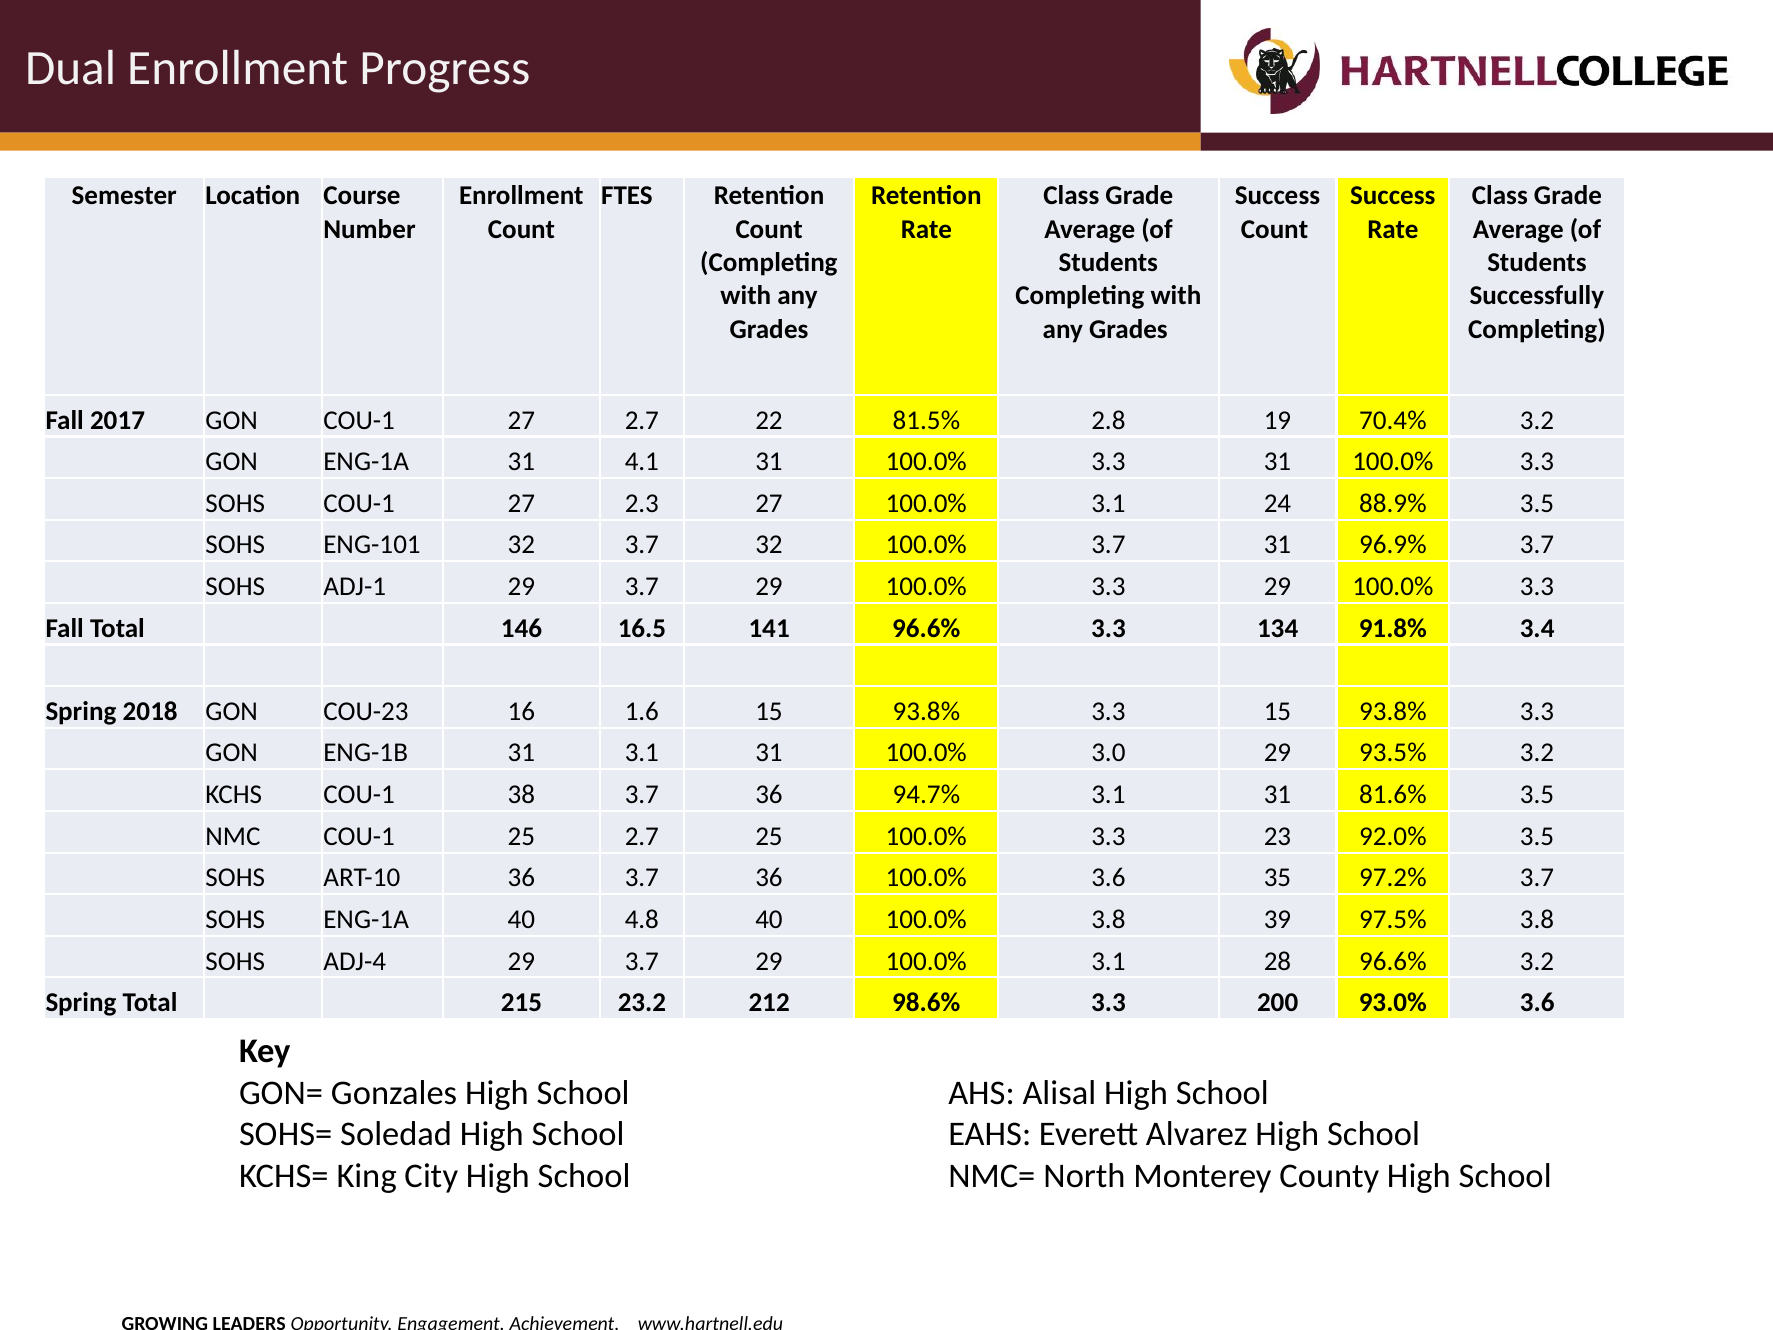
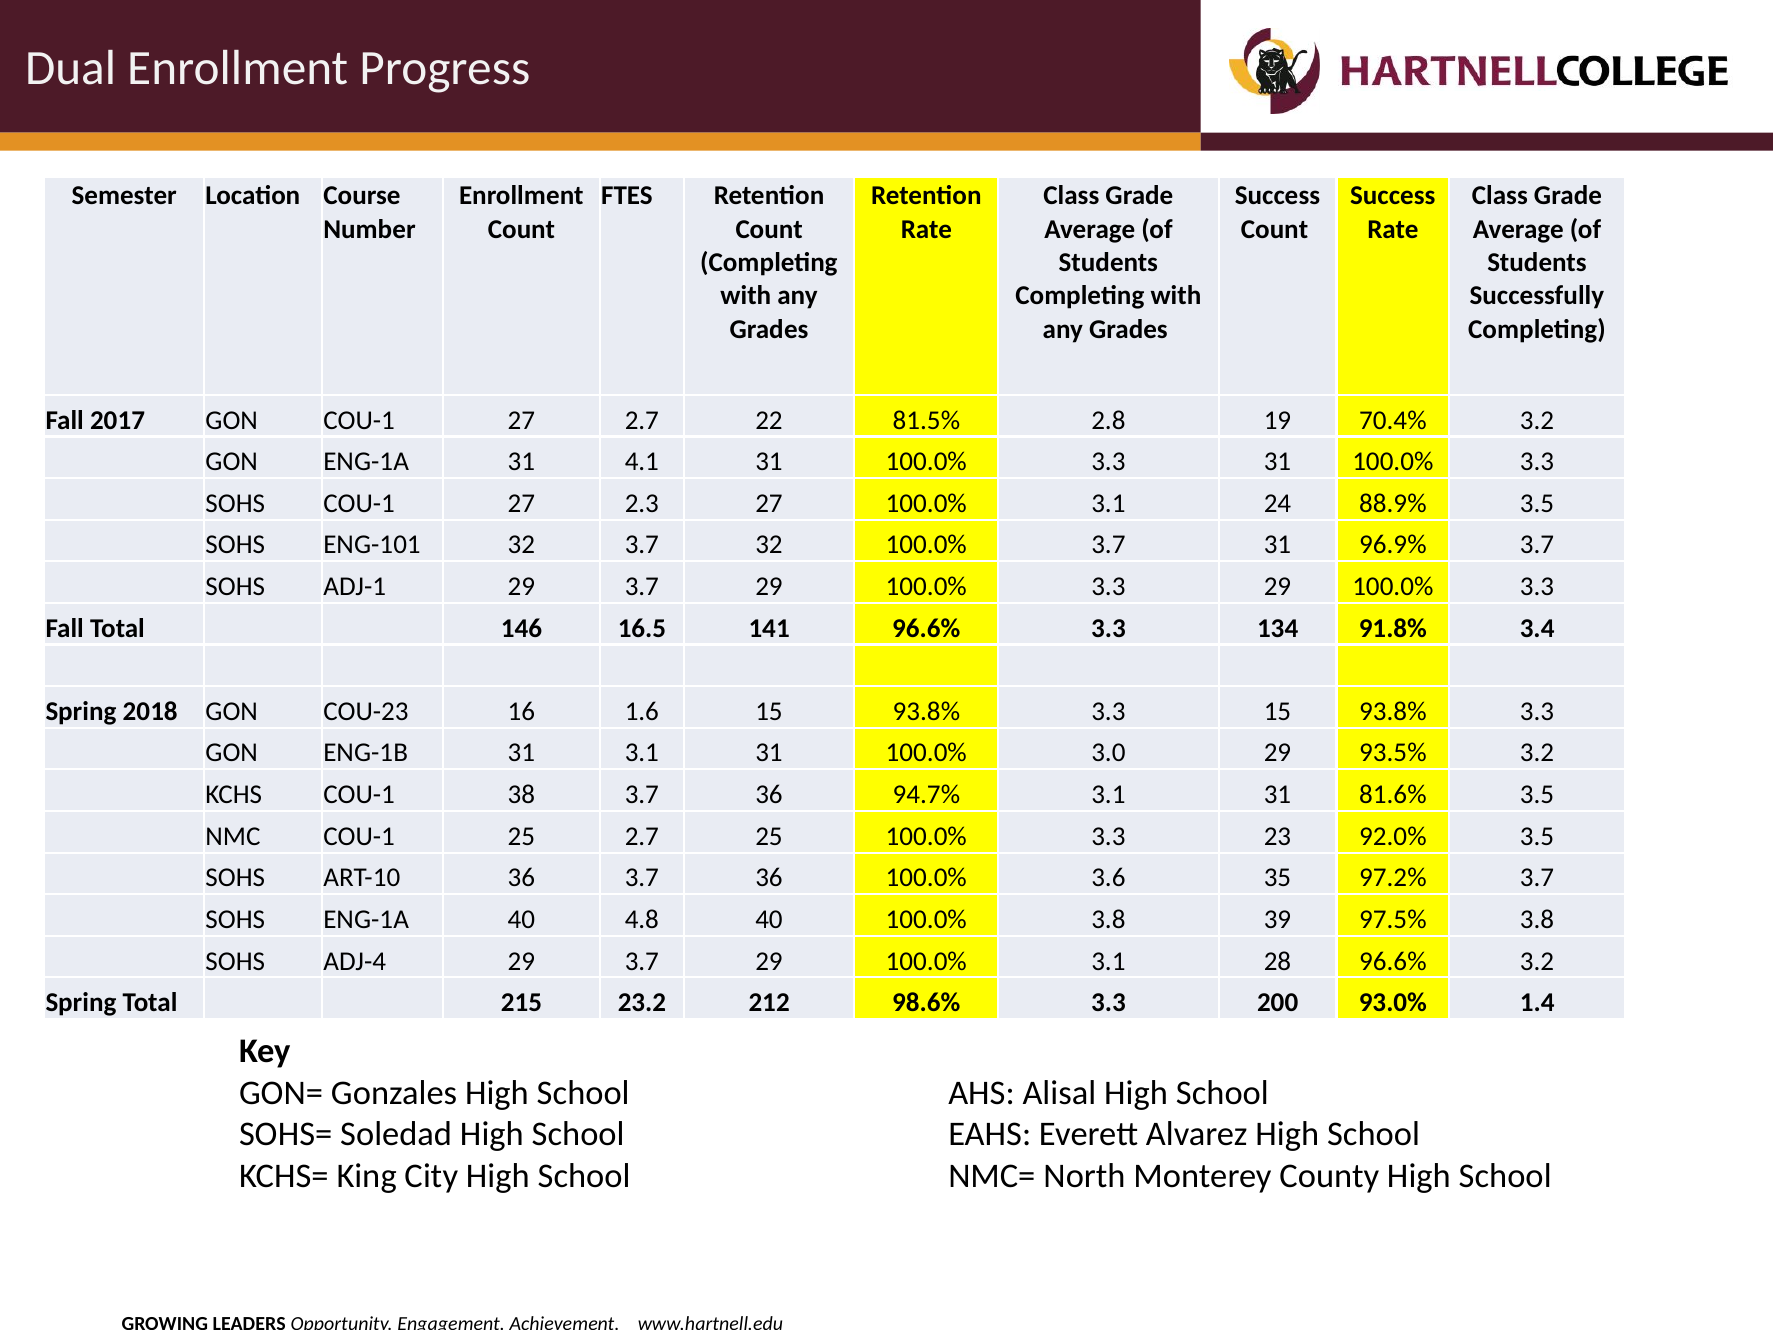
93.0% 3.6: 3.6 -> 1.4
